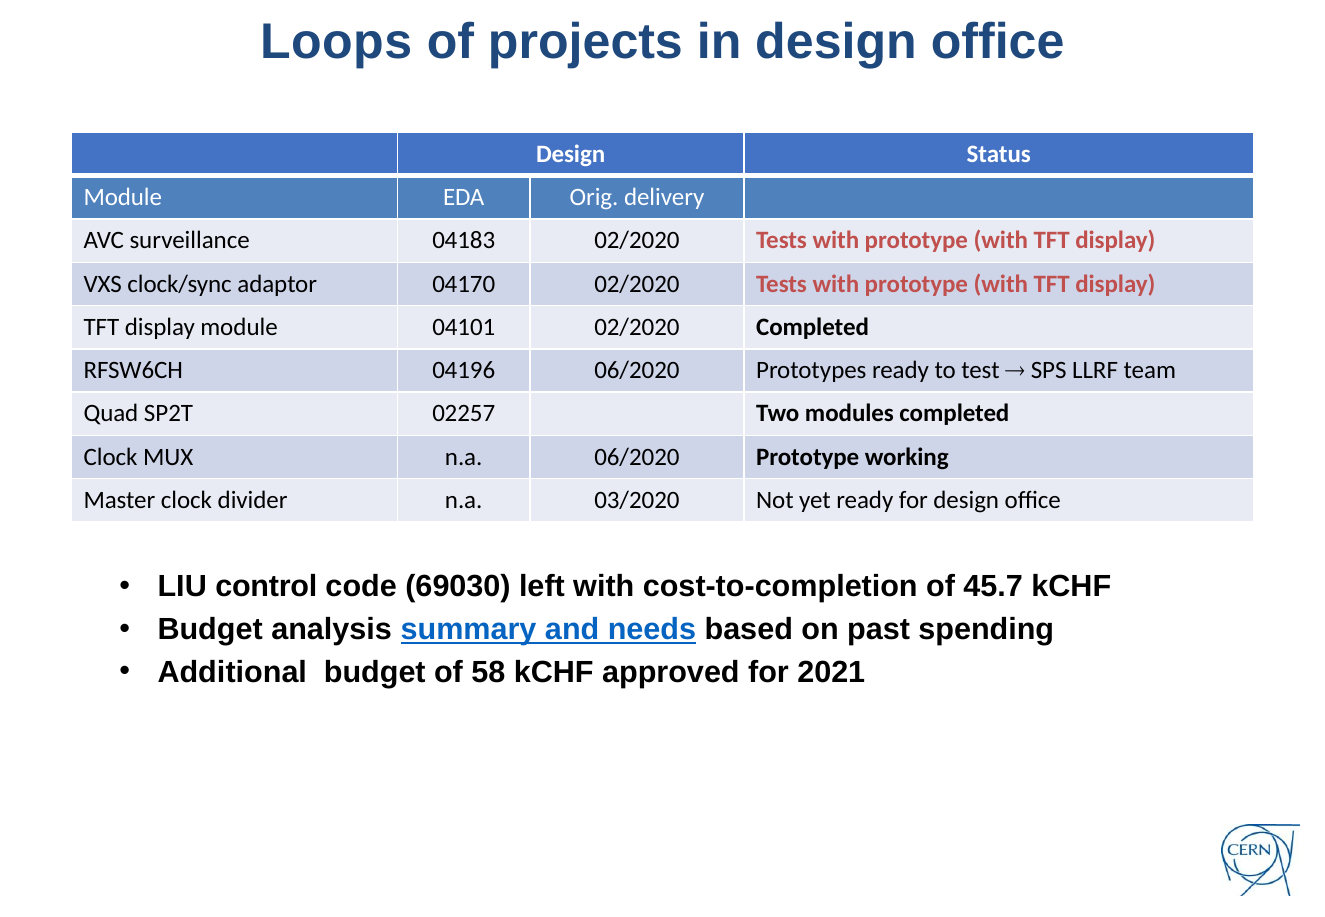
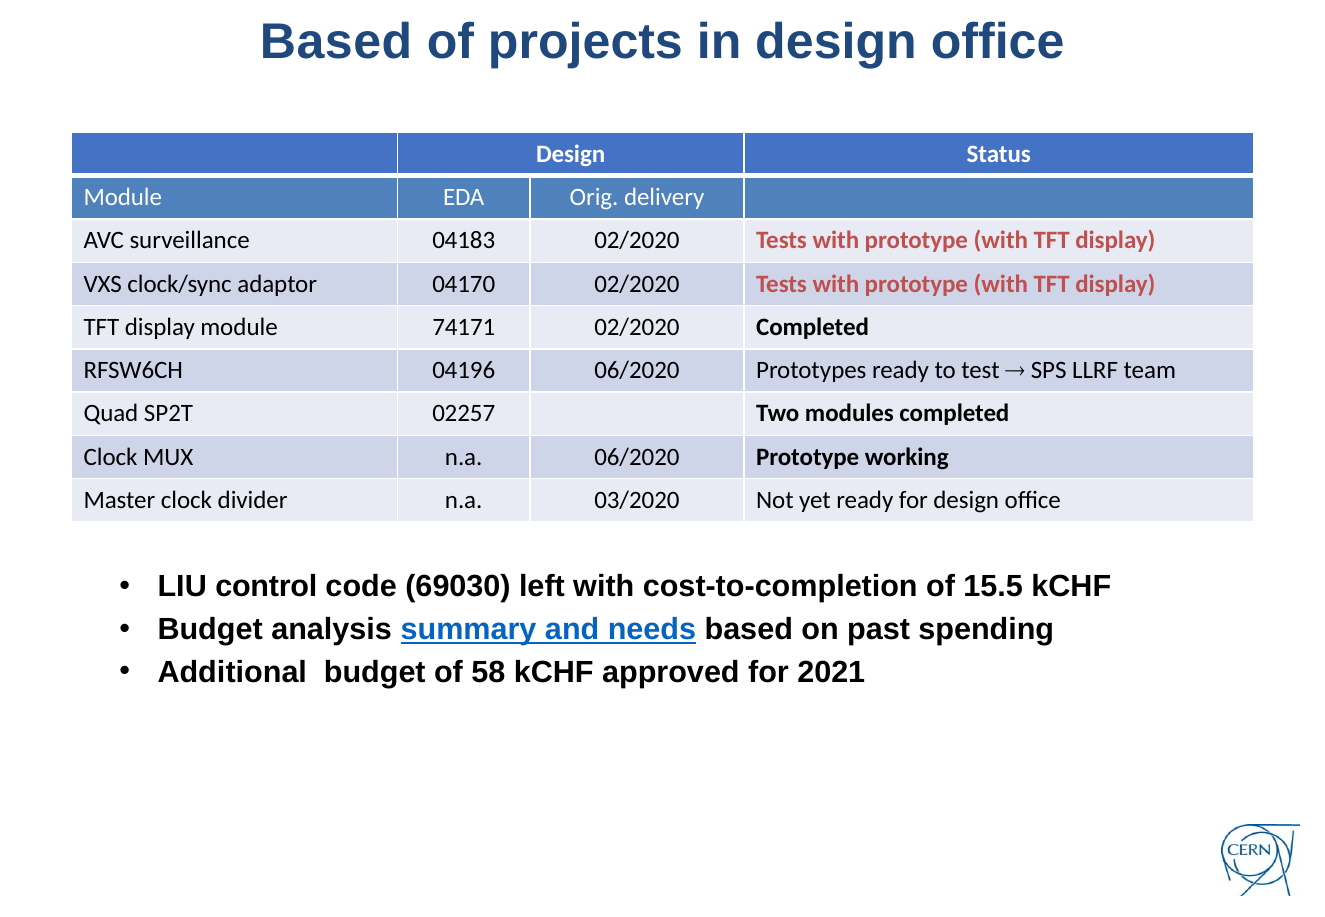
Loops at (336, 42): Loops -> Based
04101: 04101 -> 74171
45.7: 45.7 -> 15.5
